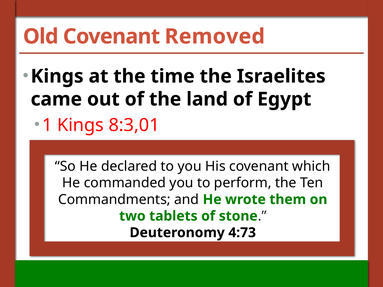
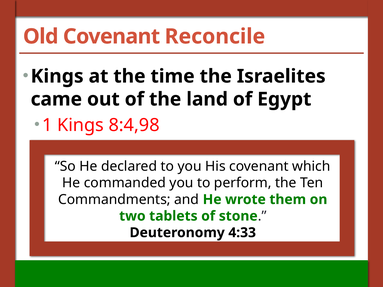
Removed: Removed -> Reconcile
8:3,01: 8:3,01 -> 8:4,98
4:73: 4:73 -> 4:33
